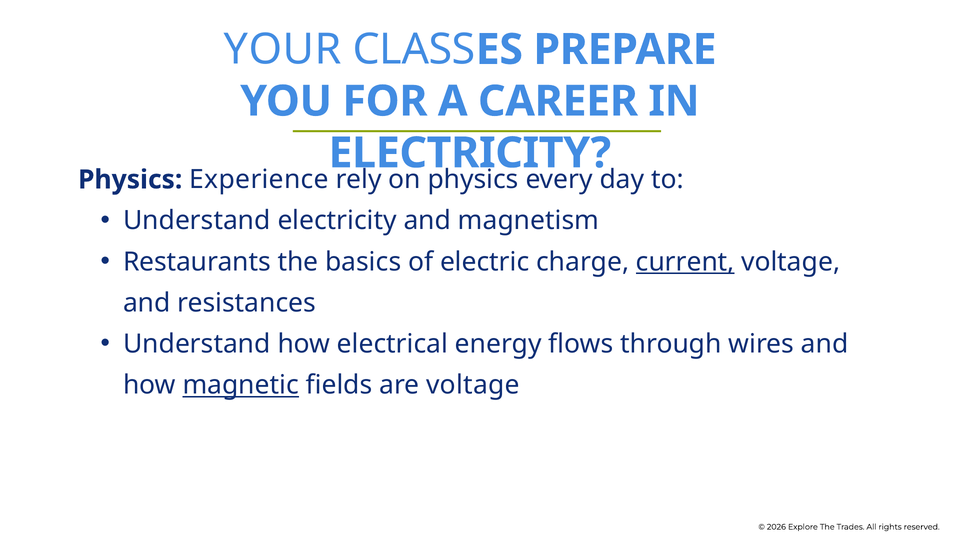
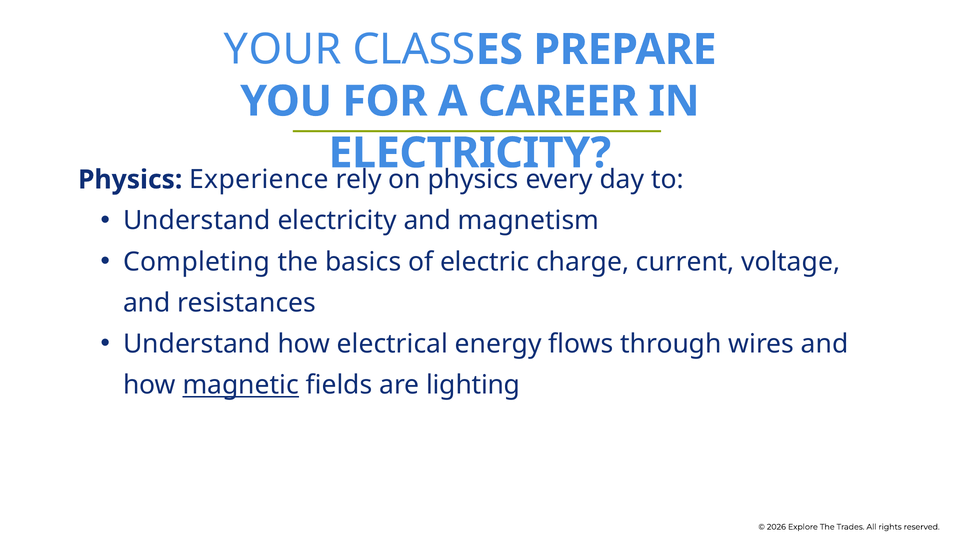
Restaurants: Restaurants -> Completing
current underline: present -> none
are voltage: voltage -> lighting
